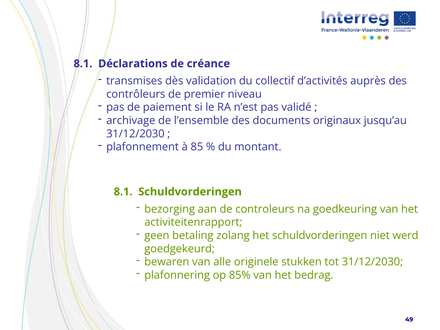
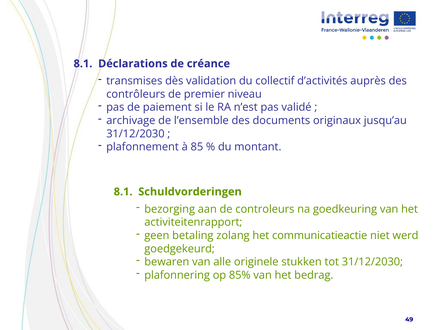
het schuldvorderingen: schuldvorderingen -> communicatieactie
